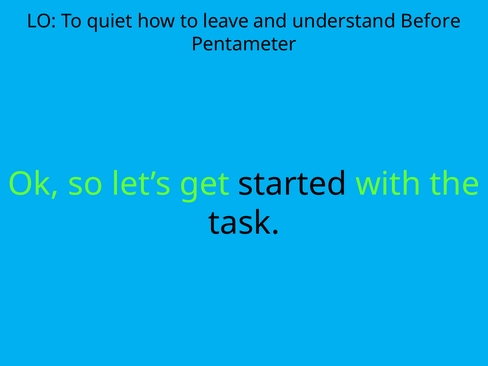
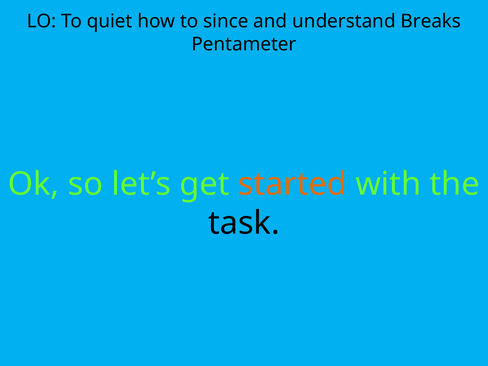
leave: leave -> since
Before: Before -> Breaks
started colour: black -> orange
